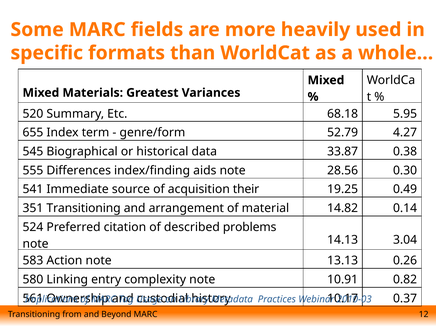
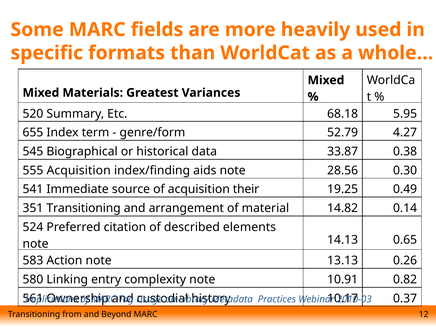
555 Differences: Differences -> Acquisition
problems: problems -> elements
3.04: 3.04 -> 0.65
